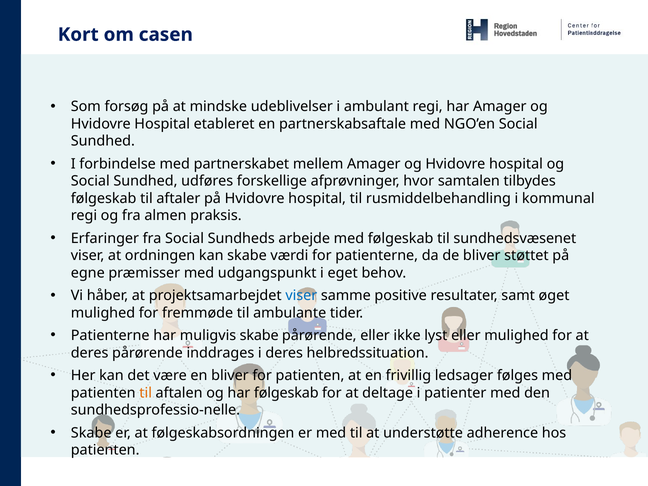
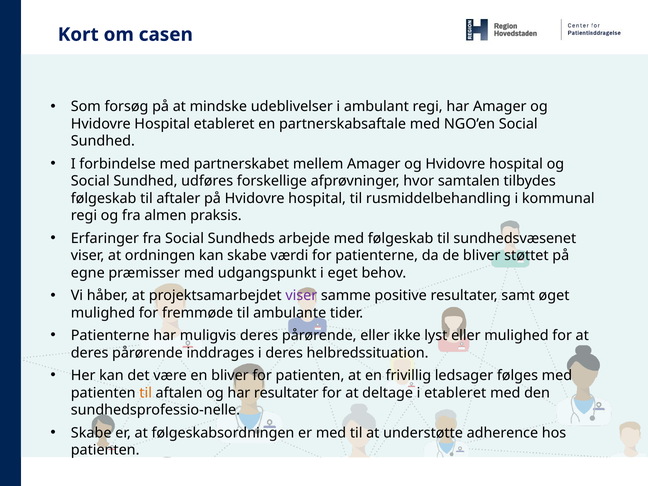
viser at (301, 296) colour: blue -> purple
muligvis skabe: skabe -> deres
har følgeskab: følgeskab -> resultater
i patienter: patienter -> etableret
